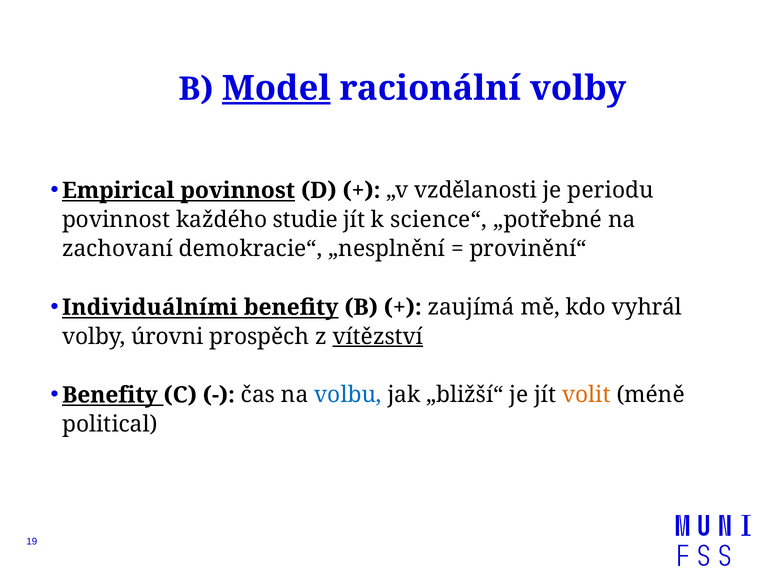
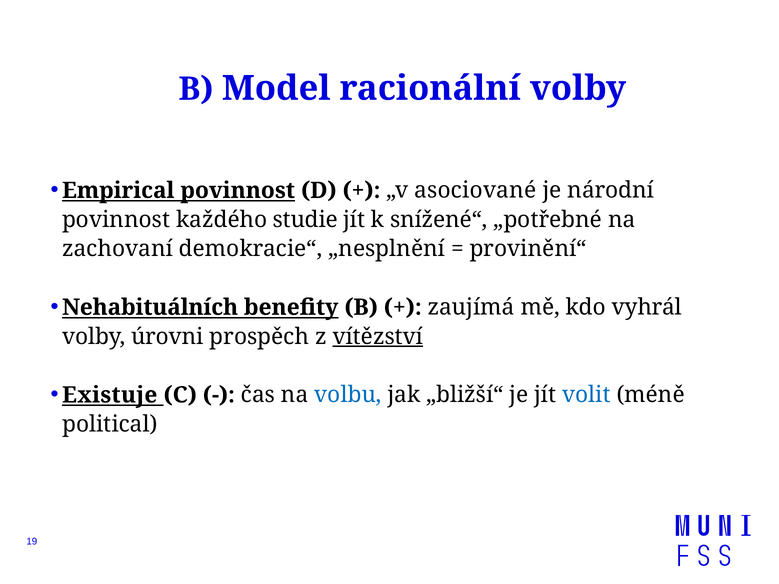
Model underline: present -> none
vzdělanosti: vzdělanosti -> asociované
periodu: periodu -> národní
science“: science“ -> snížené“
Individuálními: Individuálními -> Nehabituálních
Benefity at (110, 395): Benefity -> Existuje
volit colour: orange -> blue
